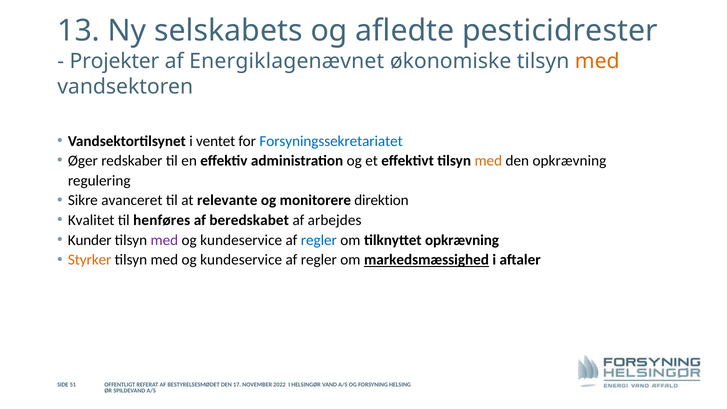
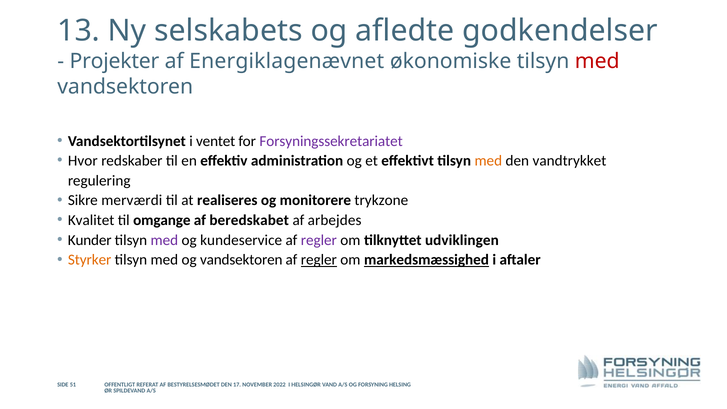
pesticidrester: pesticidrester -> godkendelser
med at (597, 61) colour: orange -> red
Forsyningssekretariatet colour: blue -> purple
Øger: Øger -> Hvor
den opkrævning: opkrævning -> vandtrykket
avanceret: avanceret -> merværdi
relevante: relevante -> realiseres
direktion: direktion -> trykzone
henføres: henføres -> omgange
regler at (319, 240) colour: blue -> purple
tilknyttet opkrævning: opkrævning -> udviklingen
kundeservice at (241, 260): kundeservice -> vandsektoren
regler at (319, 260) underline: none -> present
